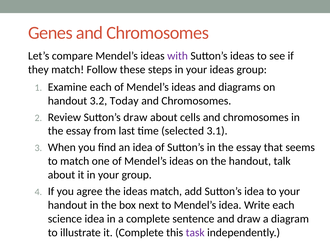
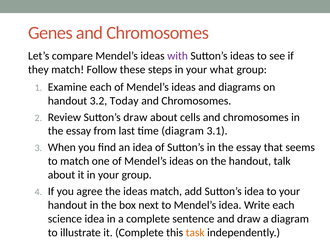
your ideas: ideas -> what
time selected: selected -> diagram
task colour: purple -> orange
